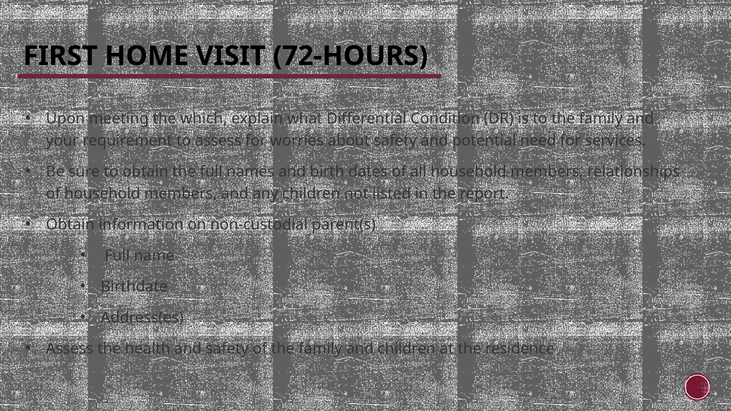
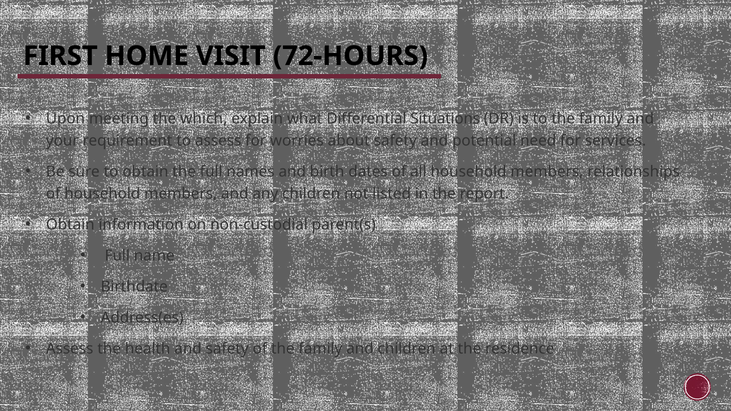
Condition: Condition -> Situations
